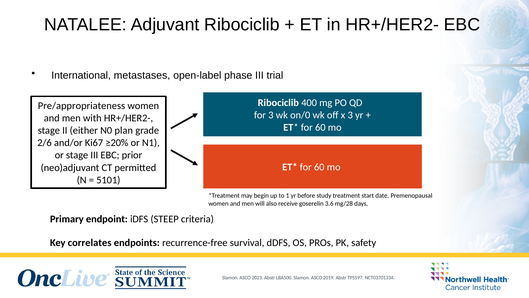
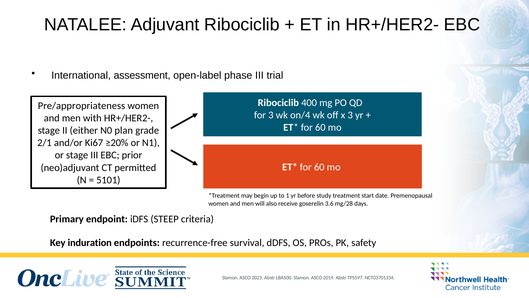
metastases: metastases -> assessment
on/0: on/0 -> on/4
2/6: 2/6 -> 2/1
correlates: correlates -> induration
